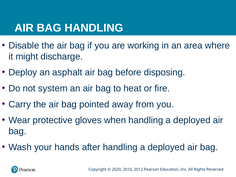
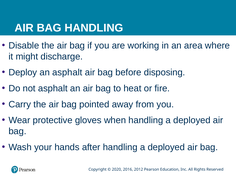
not system: system -> asphalt
